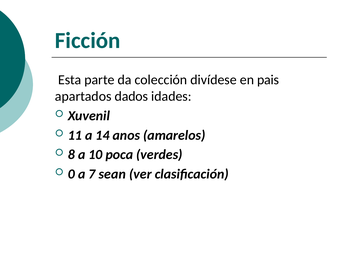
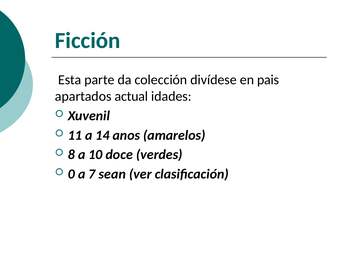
dados: dados -> actual
poca: poca -> doce
